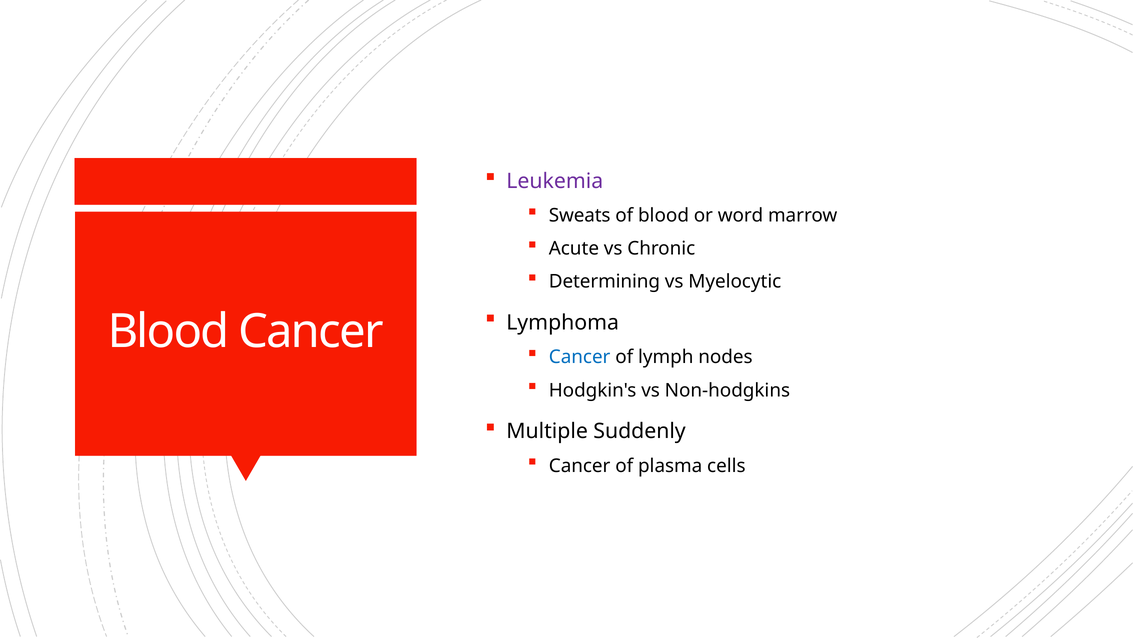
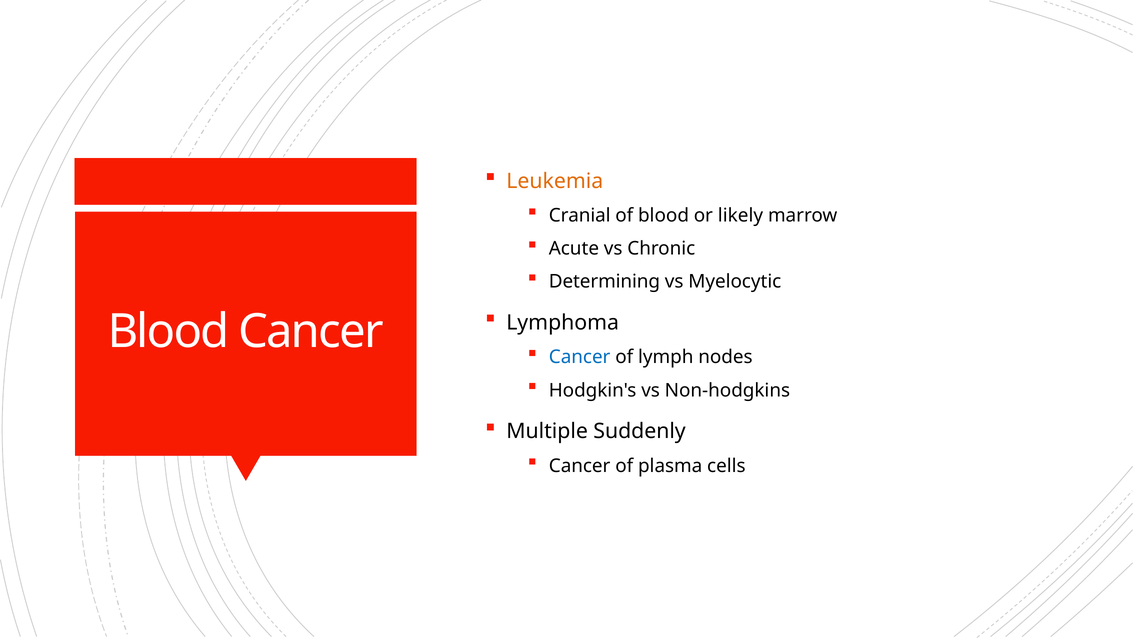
Leukemia colour: purple -> orange
Sweats: Sweats -> Cranial
word: word -> likely
